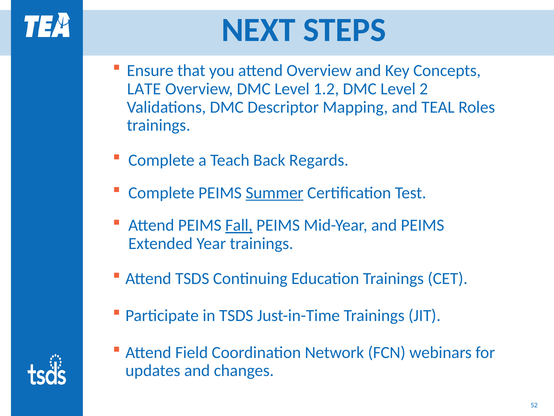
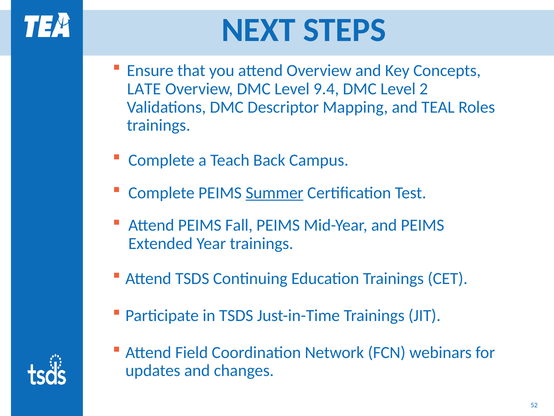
1.2: 1.2 -> 9.4
Regards: Regards -> Campus
Fall underline: present -> none
